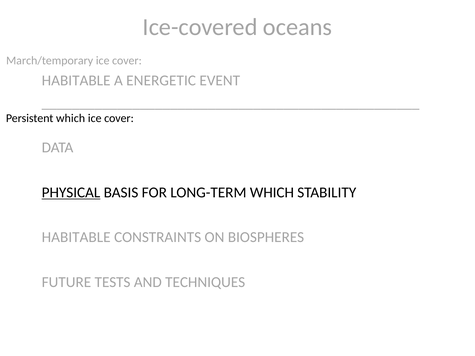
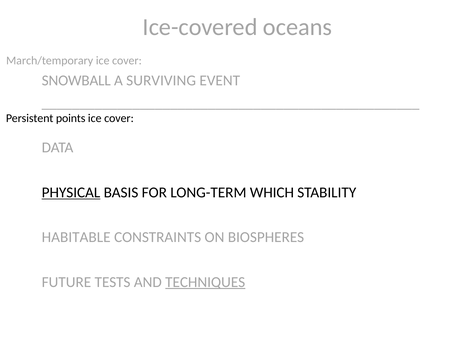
HABITABLE at (76, 80): HABITABLE -> SNOWBALL
ENERGETIC: ENERGETIC -> SURVIVING
Persistent which: which -> points
TECHNIQUES underline: none -> present
